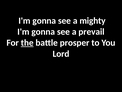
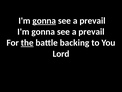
gonna at (44, 21) underline: none -> present
mighty at (93, 21): mighty -> prevail
prosper: prosper -> backing
